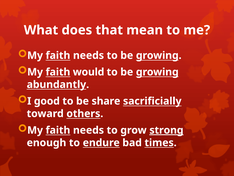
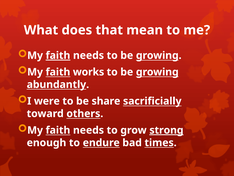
faith at (58, 55) underline: none -> present
would: would -> works
good: good -> were
